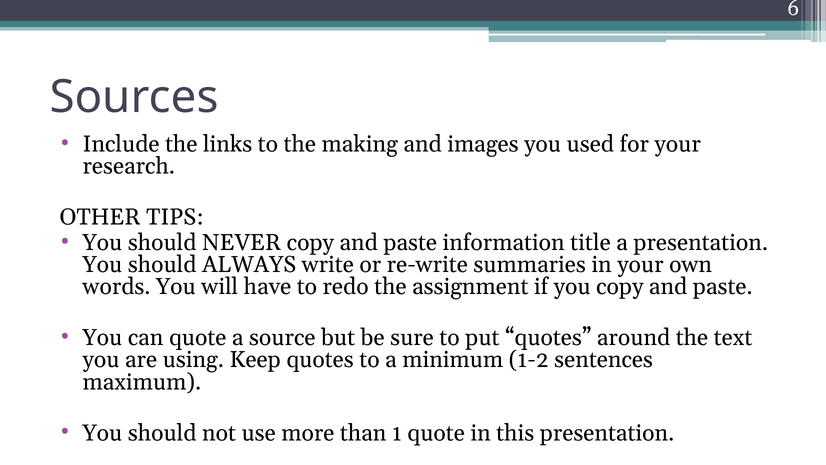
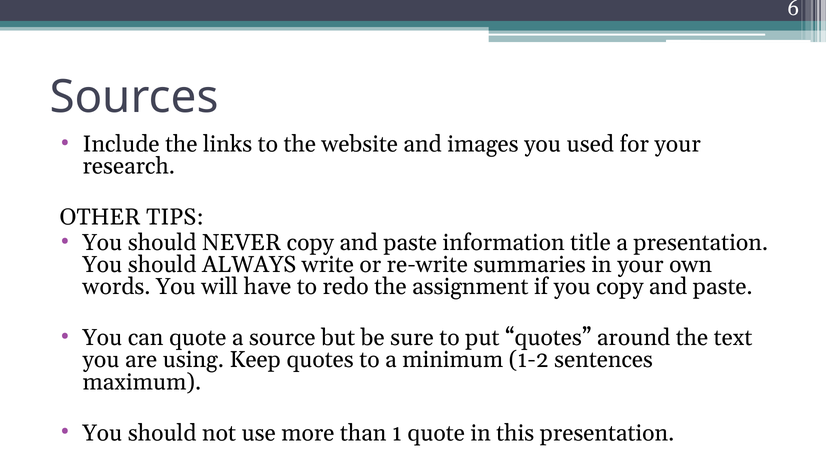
making: making -> website
